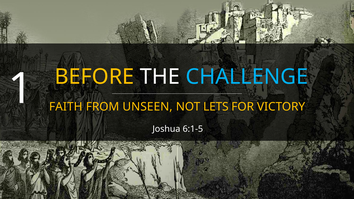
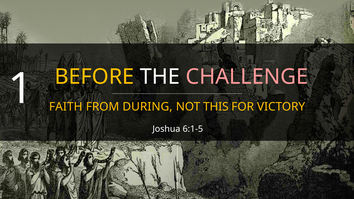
CHALLENGE colour: light blue -> pink
UNSEEN: UNSEEN -> DURING
LETS: LETS -> THIS
